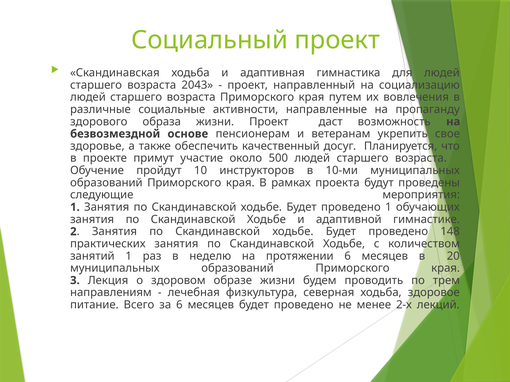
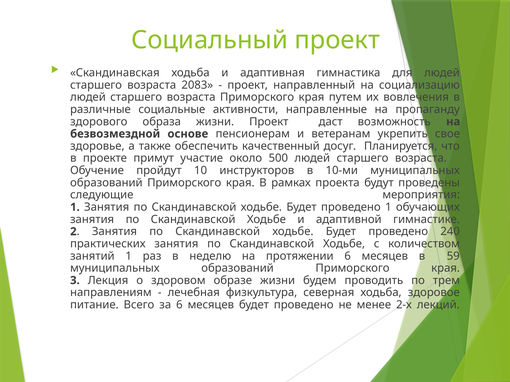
2043: 2043 -> 2083
148: 148 -> 240
20: 20 -> 59
